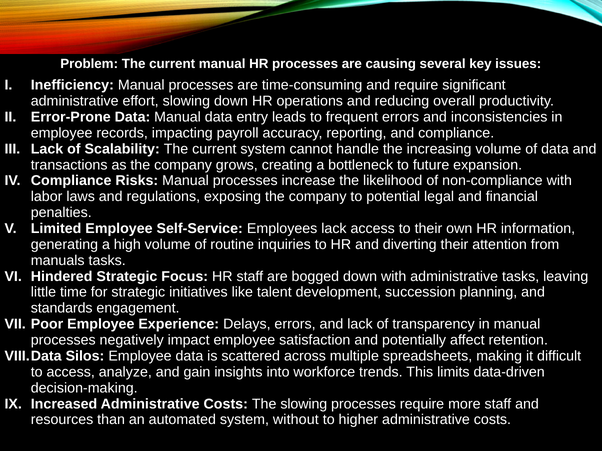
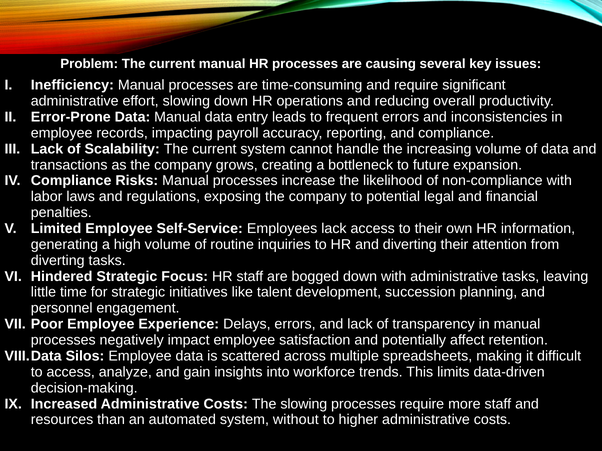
manuals at (58, 261): manuals -> diverting
standards: standards -> personnel
